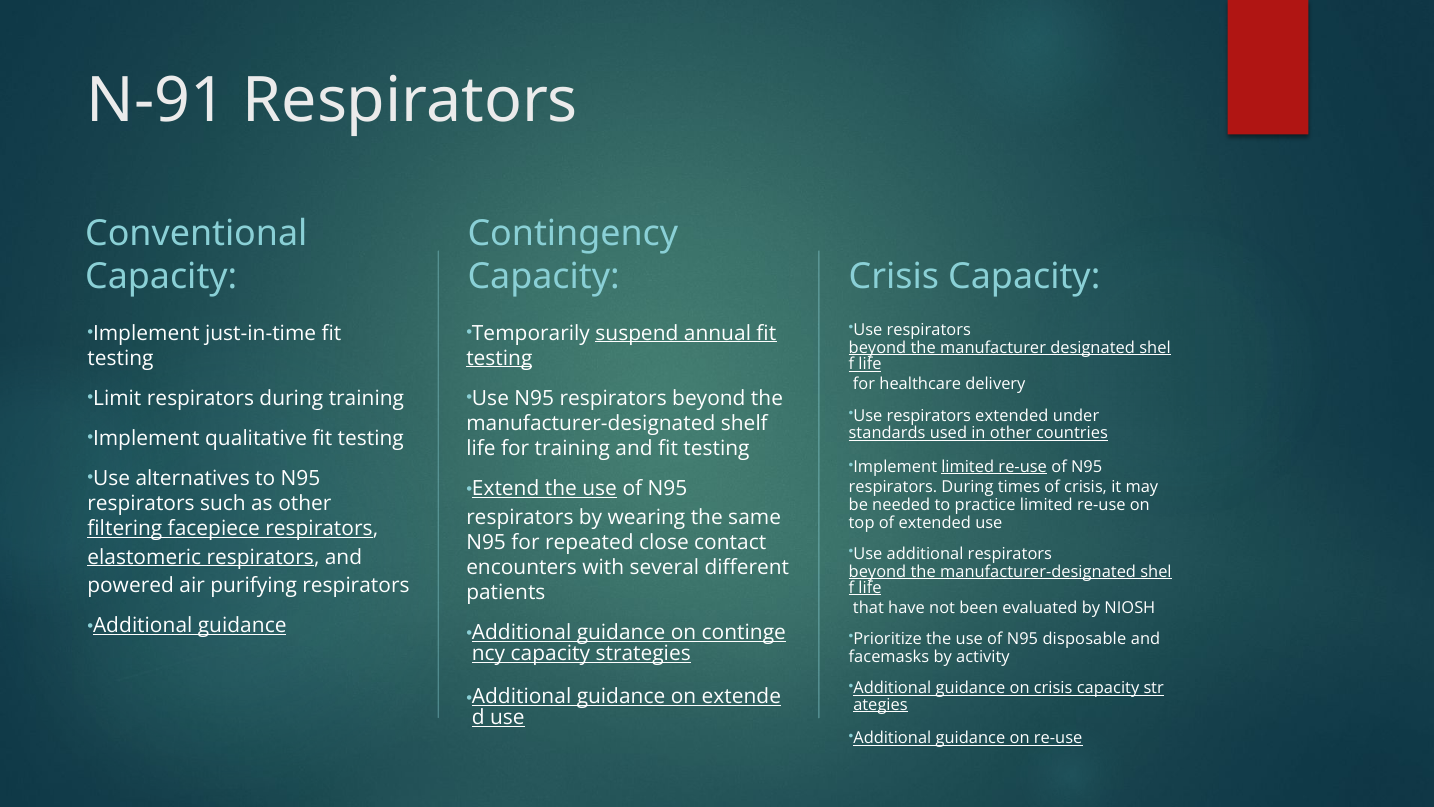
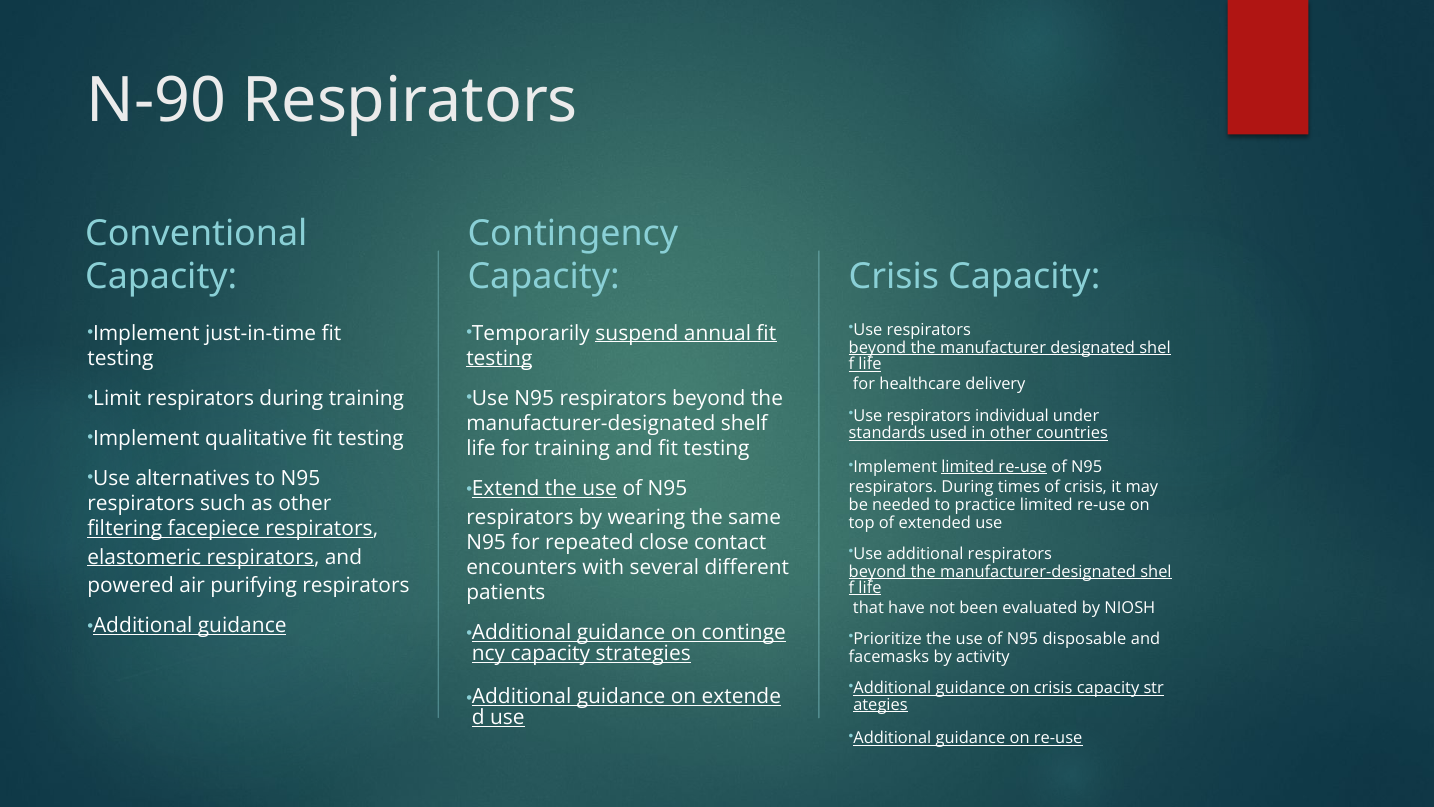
N-91: N-91 -> N-90
respirators extended: extended -> individual
